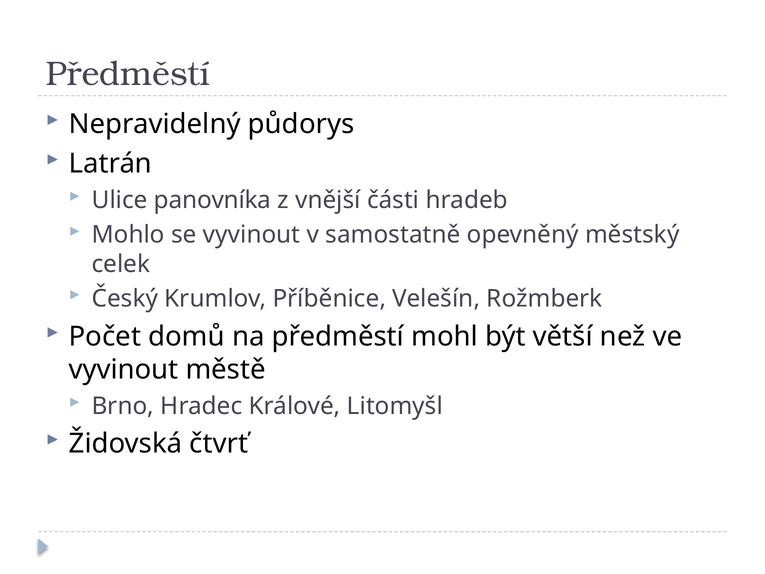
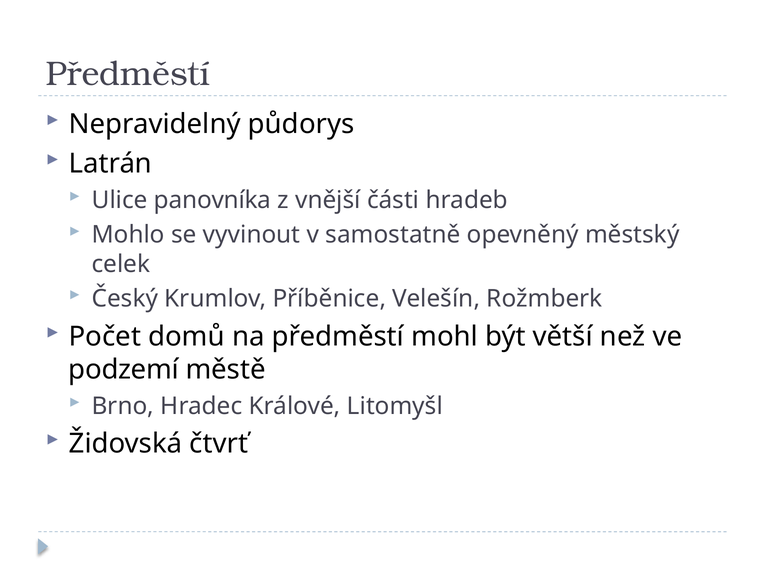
vyvinout at (124, 370): vyvinout -> podzemí
